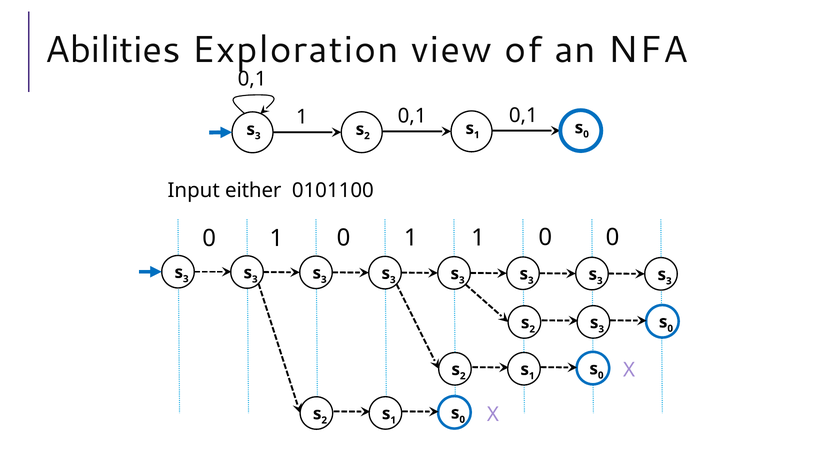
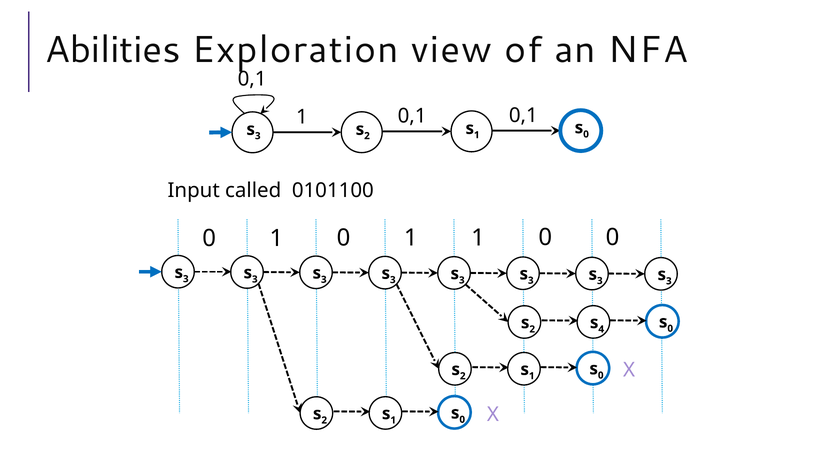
either: either -> called
3 at (601, 330): 3 -> 4
